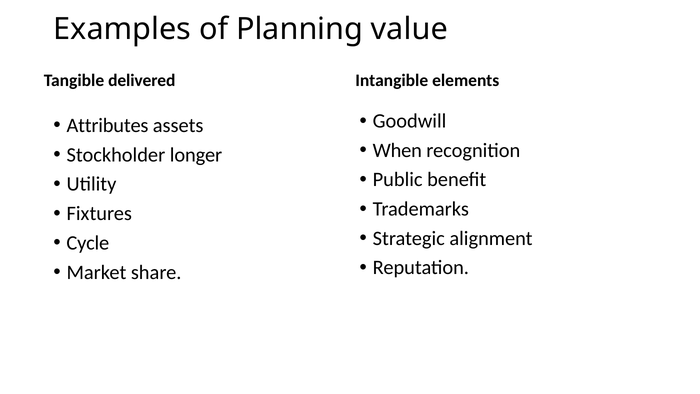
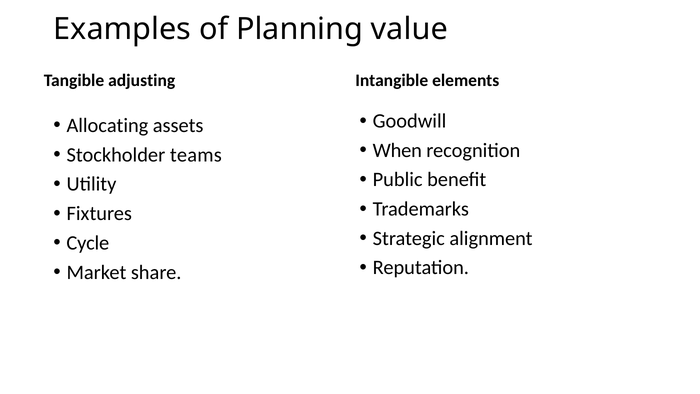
delivered: delivered -> adjusting
Attributes: Attributes -> Allocating
longer: longer -> teams
